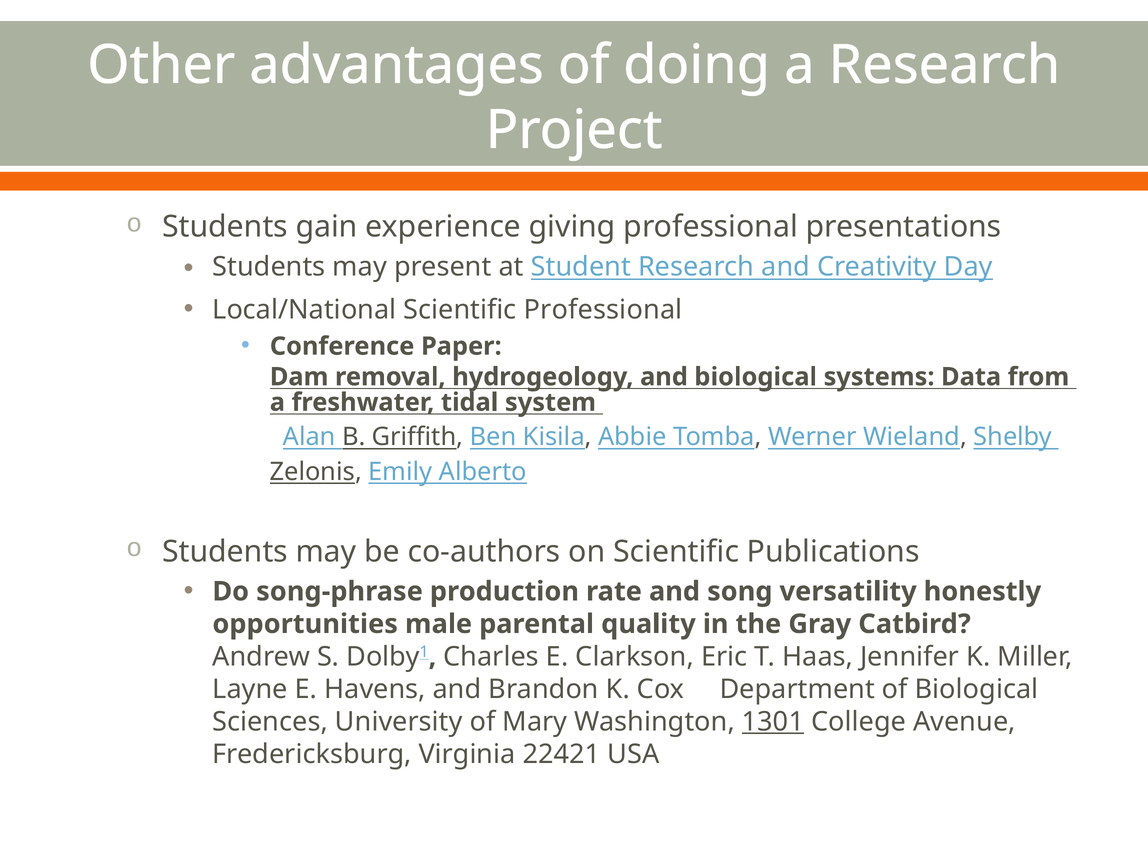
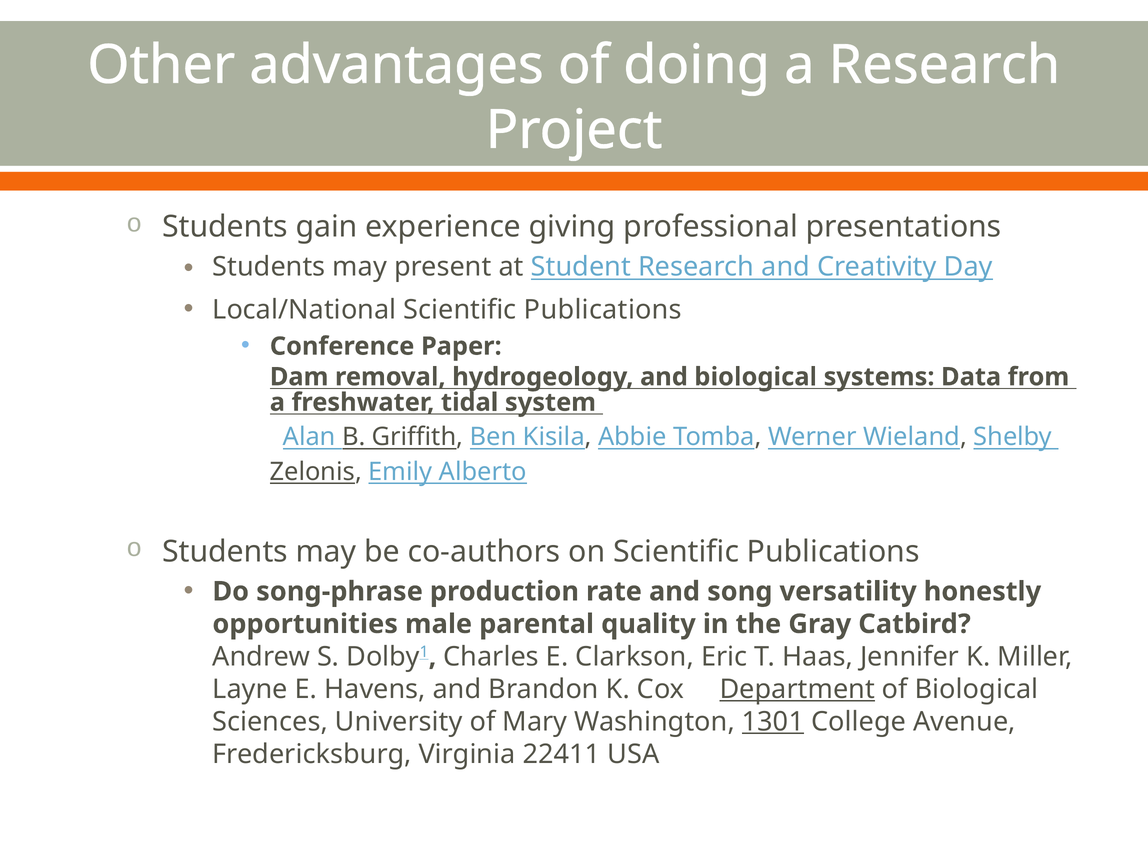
Local/National Scientific Professional: Professional -> Publications
Department underline: none -> present
22421: 22421 -> 22411
